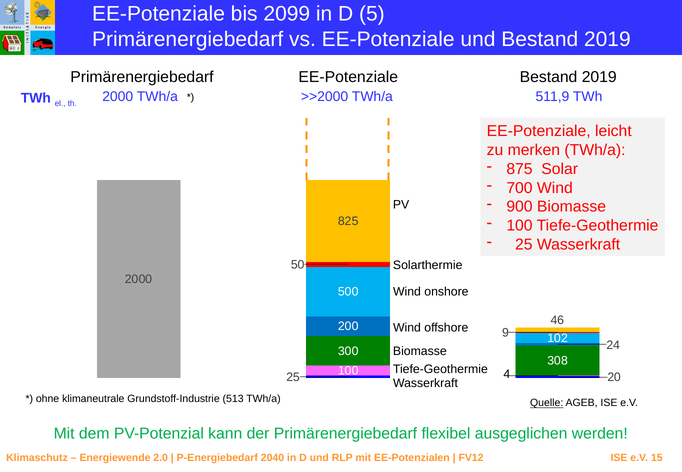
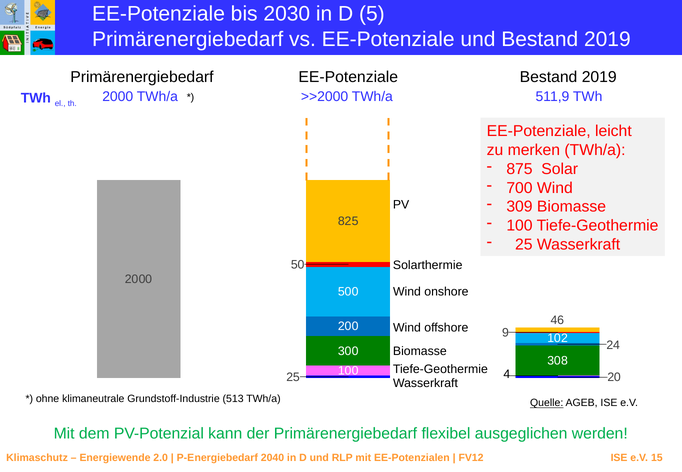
2099: 2099 -> 2030
900: 900 -> 309
